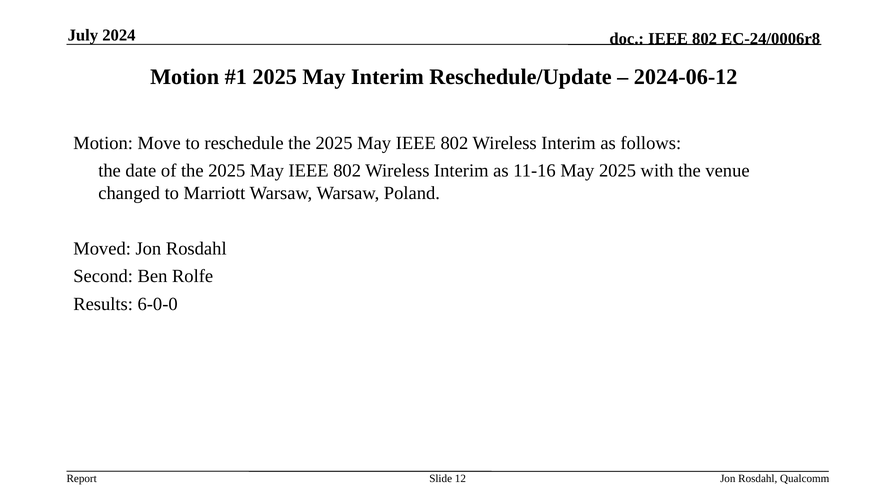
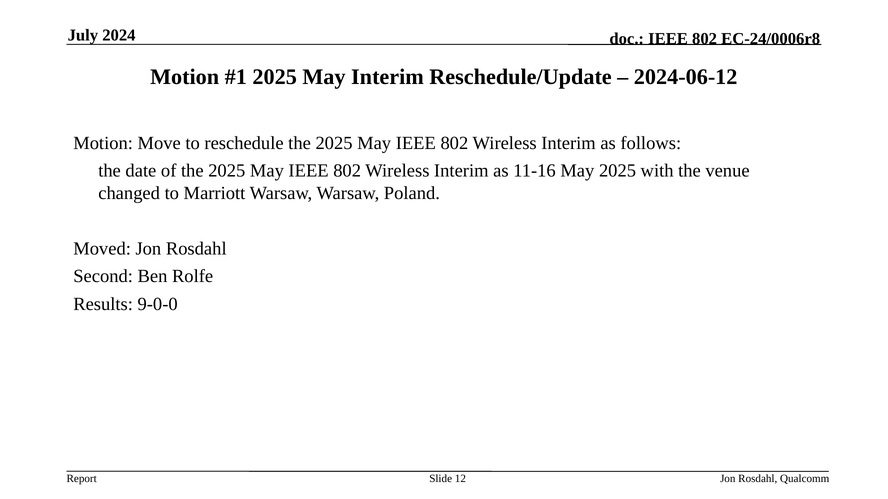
6-0-0: 6-0-0 -> 9-0-0
